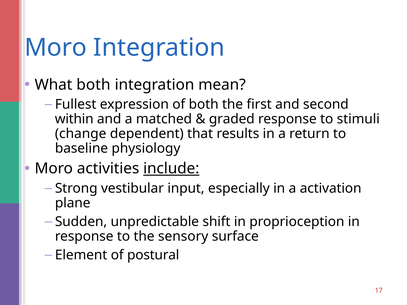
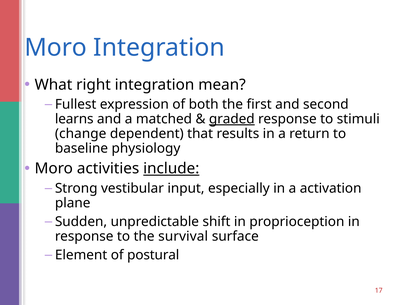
What both: both -> right
within: within -> learns
graded underline: none -> present
sensory: sensory -> survival
